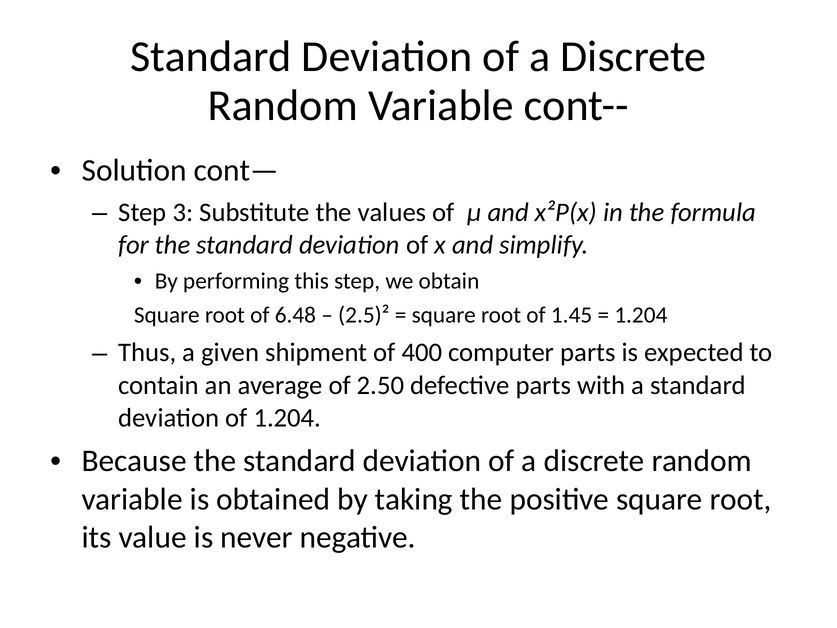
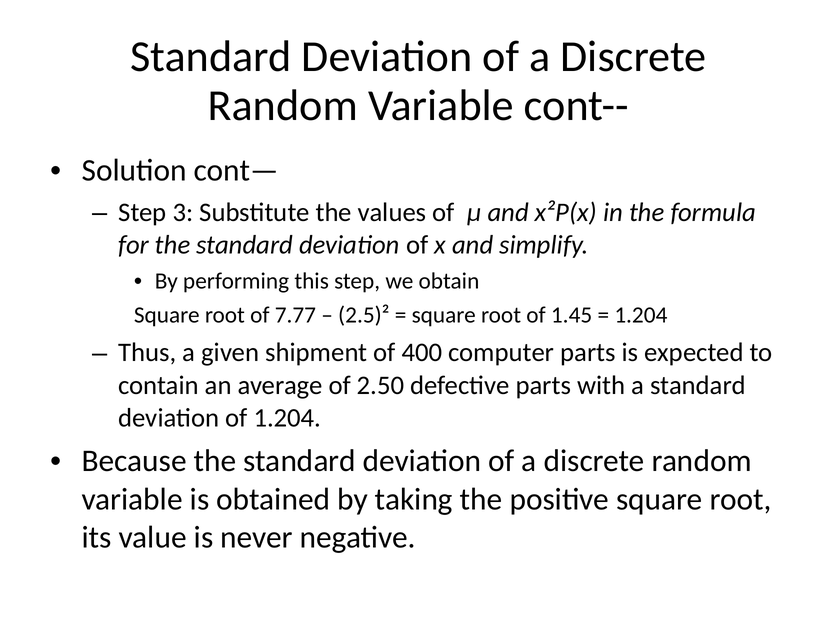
6.48: 6.48 -> 7.77
